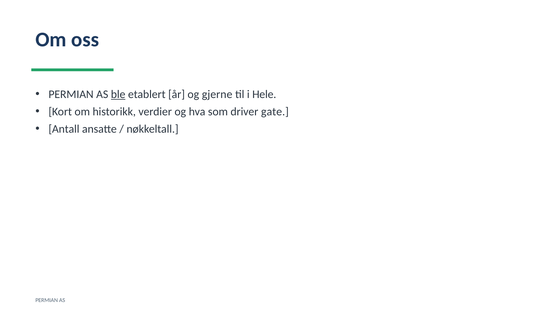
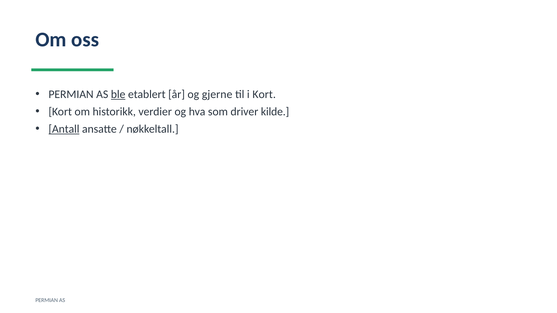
i Hele: Hele -> Kort
gate: gate -> kilde
Antall underline: none -> present
